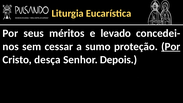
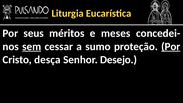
levado: levado -> meses
sem underline: none -> present
Depois: Depois -> Desejo
